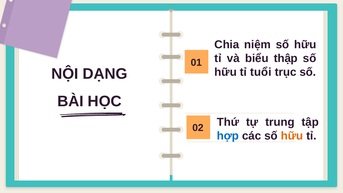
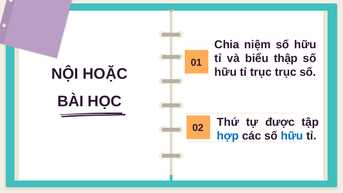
tỉ tuổi: tuổi -> trục
DẠNG: DẠNG -> HOẶC
trung: trung -> được
hữu at (292, 136) colour: orange -> blue
